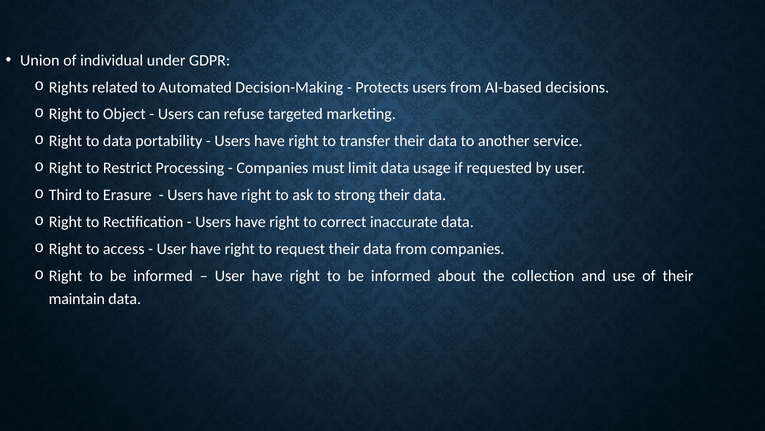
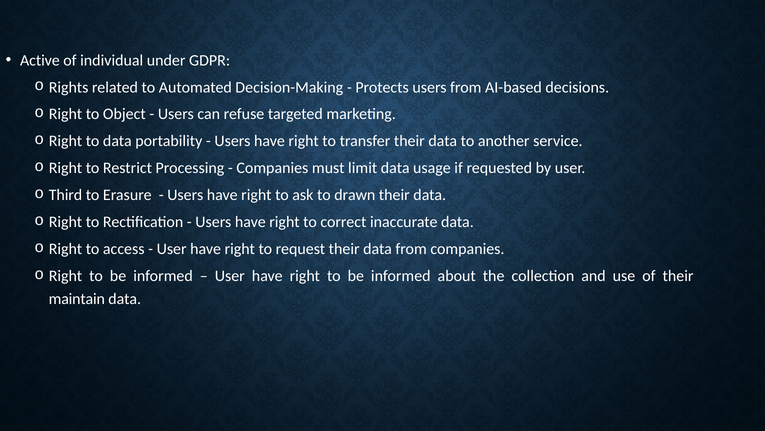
Union: Union -> Active
strong: strong -> drawn
